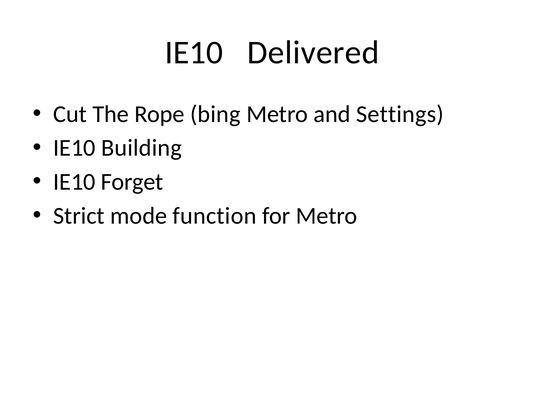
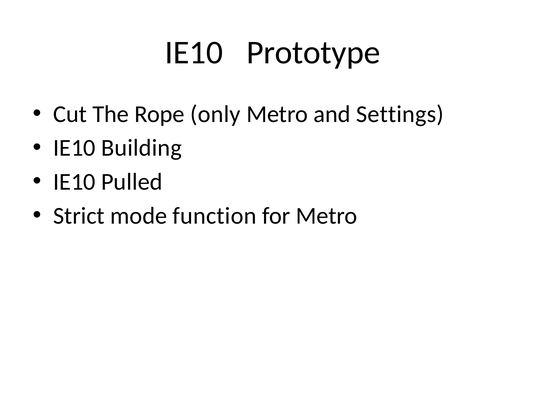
Delivered: Delivered -> Prototype
bing: bing -> only
Forget: Forget -> Pulled
